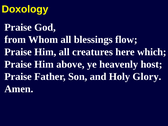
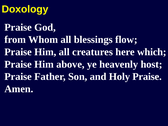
Holy Glory: Glory -> Praise
